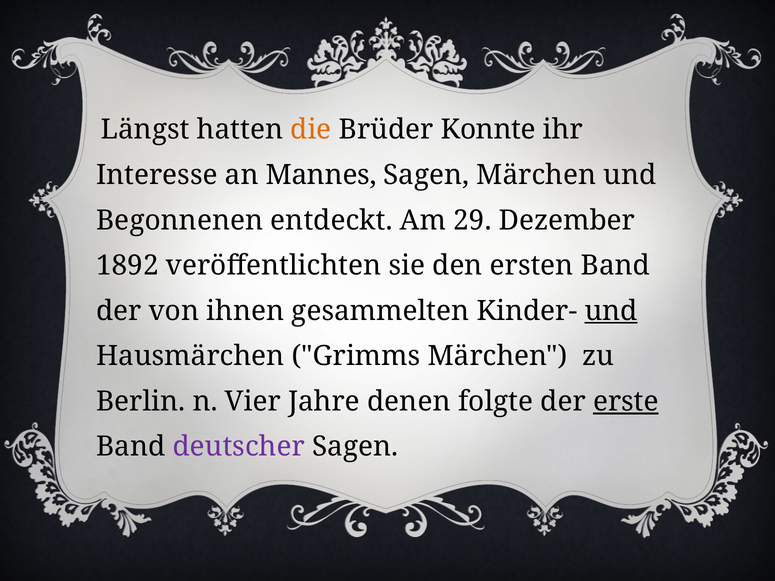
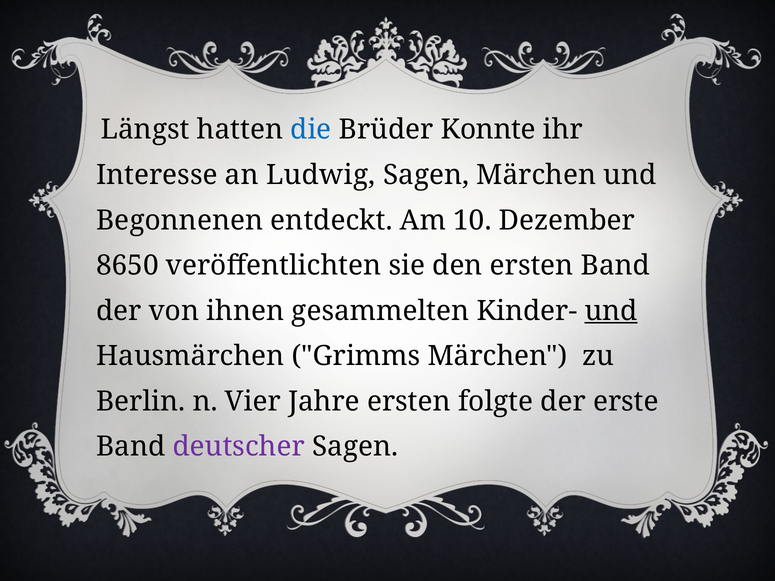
die colour: orange -> blue
Mannes: Mannes -> Ludwig
29: 29 -> 10
1892: 1892 -> 8650
Jahre denen: denen -> ersten
erste underline: present -> none
